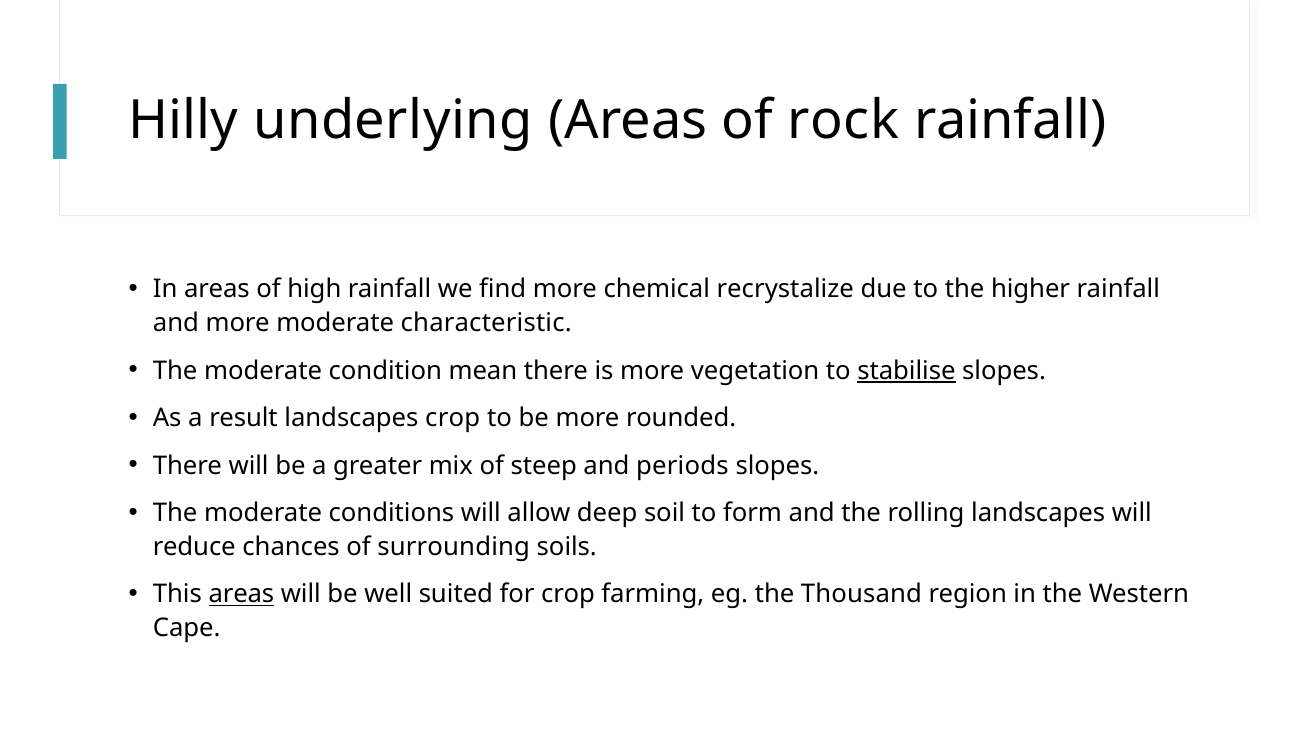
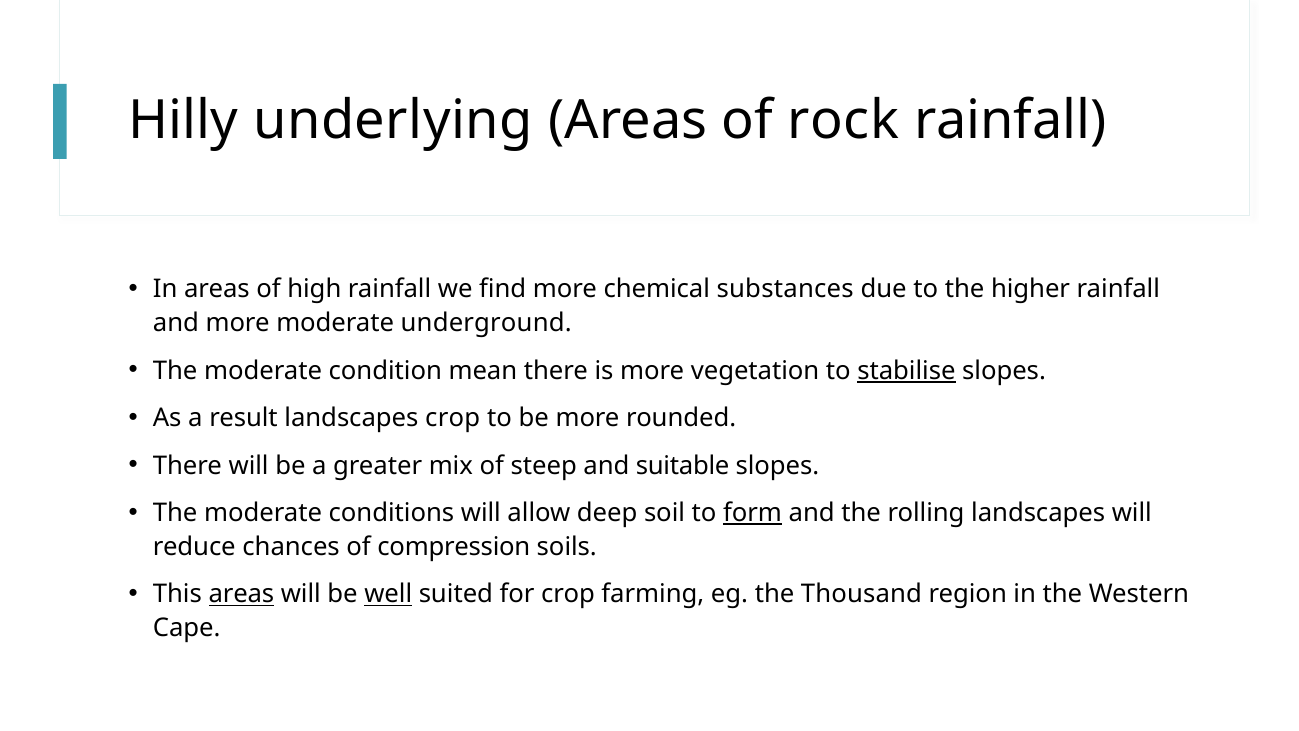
recrystalize: recrystalize -> substances
characteristic: characteristic -> underground
periods: periods -> suitable
form underline: none -> present
surrounding: surrounding -> compression
well underline: none -> present
